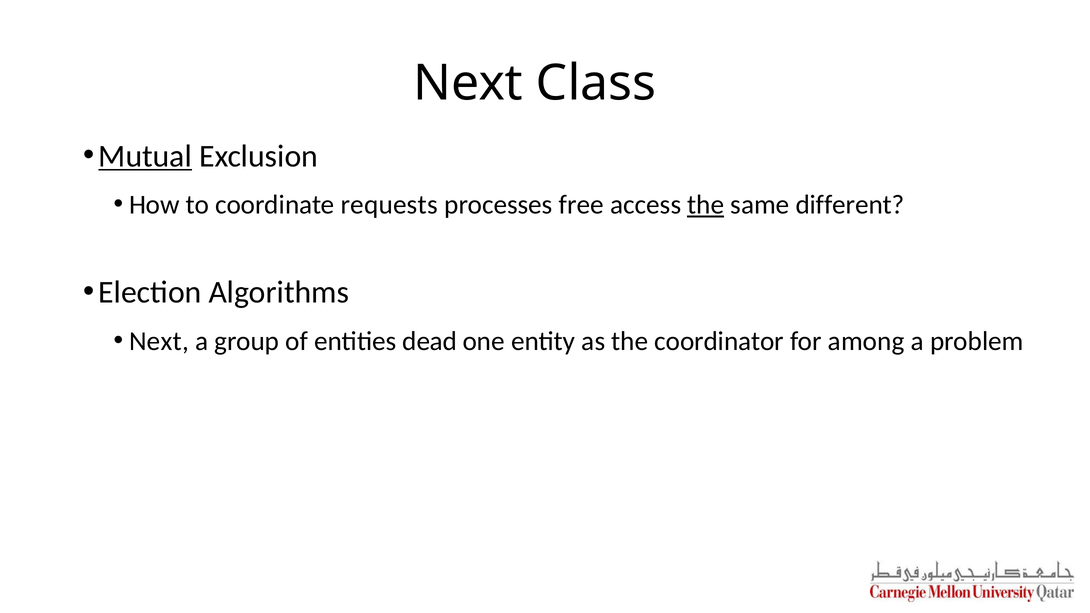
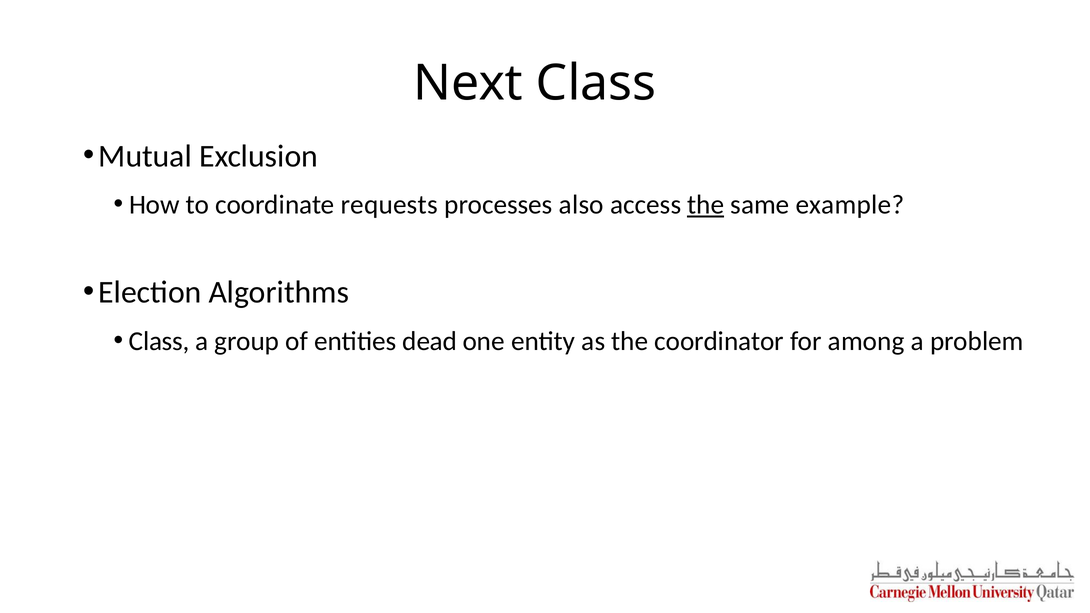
Mutual underline: present -> none
free: free -> also
different: different -> example
Next at (159, 341): Next -> Class
